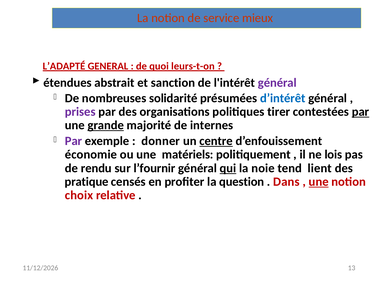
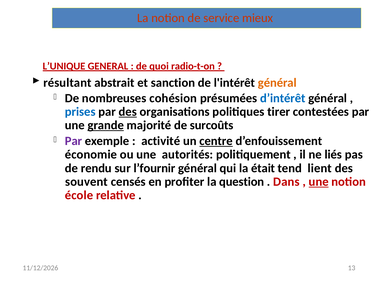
L’ADAPTÉ: L’ADAPTÉ -> L’UNIQUE
leurs-t-on: leurs-t-on -> radio-t-on
étendues: étendues -> résultant
général at (277, 83) colour: purple -> orange
solidarité: solidarité -> cohésion
prises colour: purple -> blue
des at (128, 112) underline: none -> present
par at (360, 112) underline: present -> none
internes: internes -> surcoûts
donner: donner -> activité
matériels: matériels -> autorités
lois: lois -> liés
qui underline: present -> none
noie: noie -> était
pratique: pratique -> souvent
choix: choix -> école
